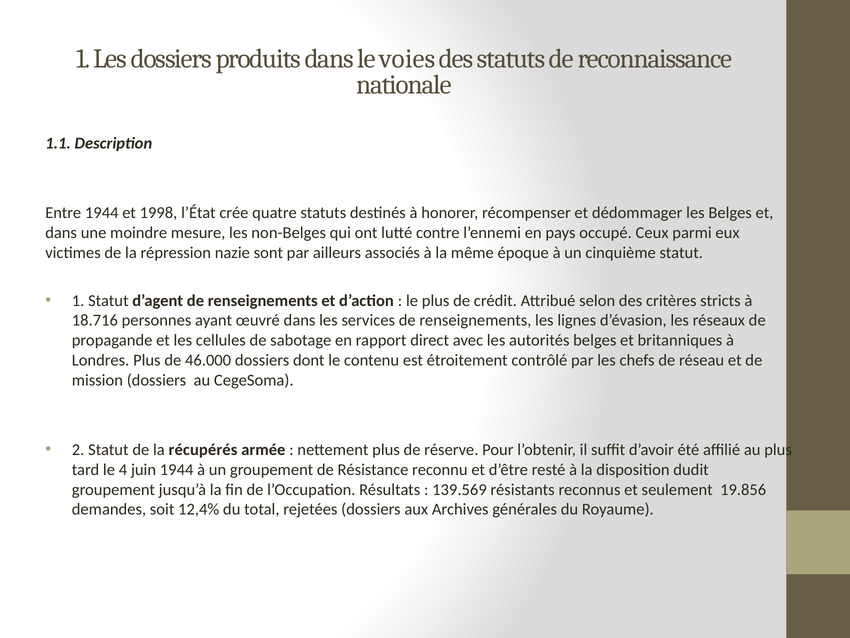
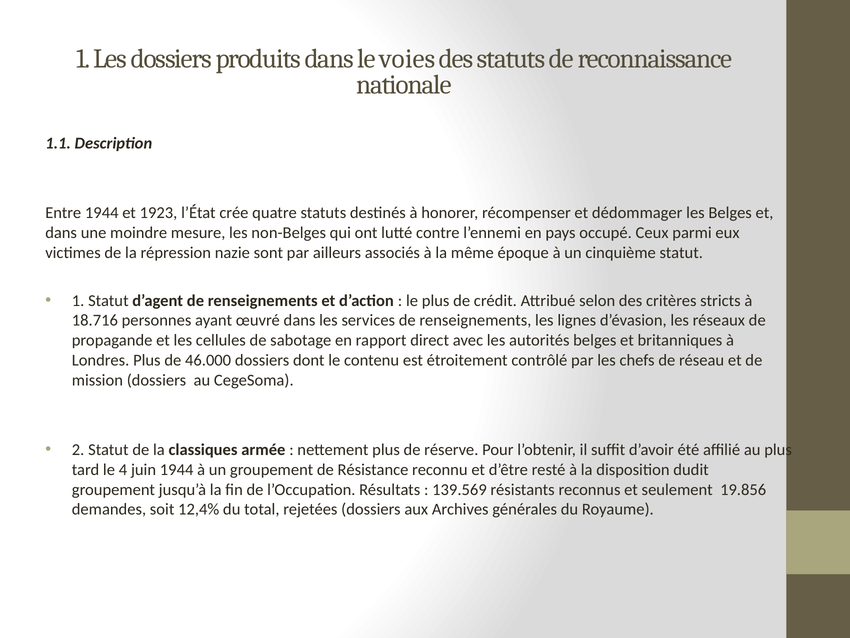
1998: 1998 -> 1923
récupérés: récupérés -> classiques
